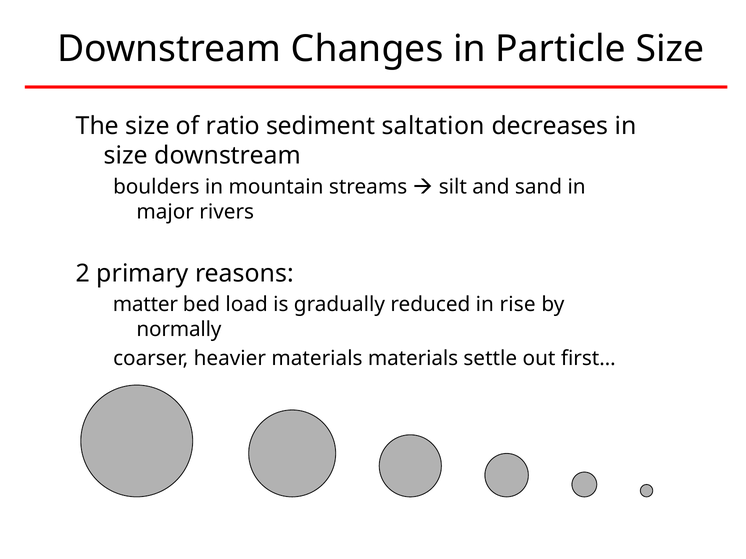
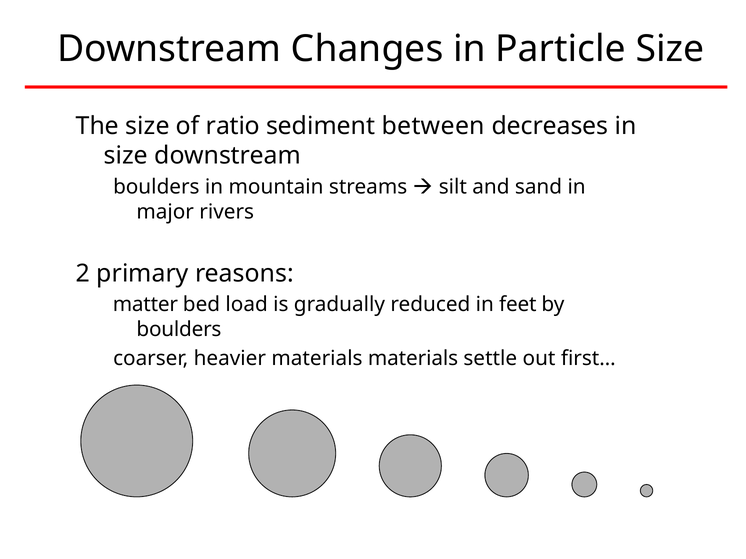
saltation: saltation -> between
rise: rise -> feet
normally at (179, 330): normally -> boulders
